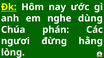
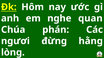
dùng: dùng -> quan
